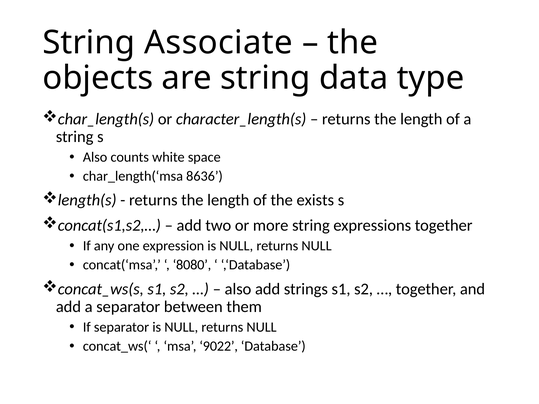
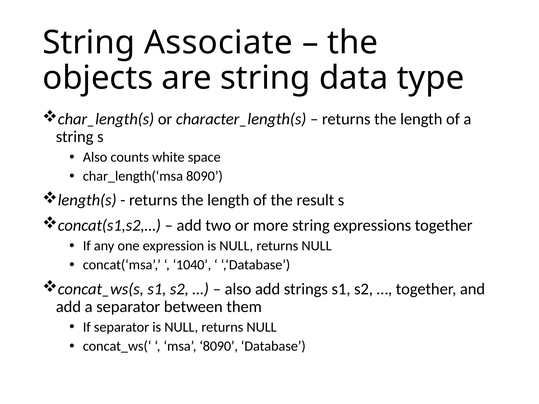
char_length(‘msa 8636: 8636 -> 8090
exists: exists -> result
8080: 8080 -> 1040
msa 9022: 9022 -> 8090
